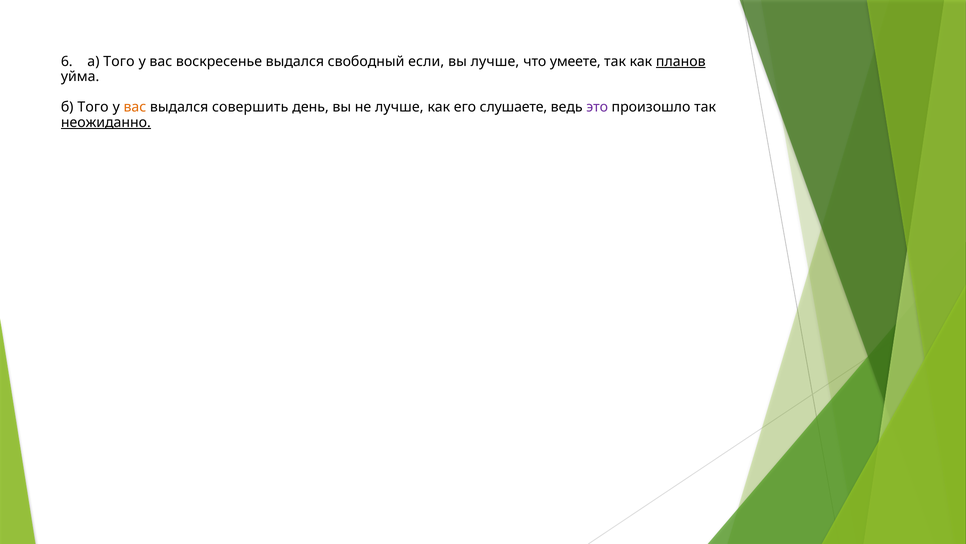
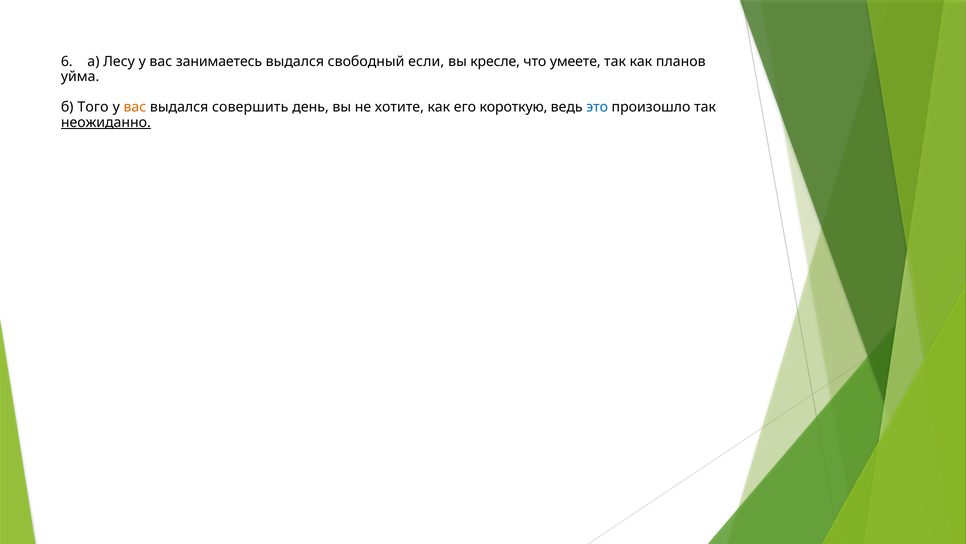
а Того: Того -> Лесу
воскресенье: воскресенье -> занимаетесь
вы лучше: лучше -> кресле
планов underline: present -> none
не лучше: лучше -> хотите
слушаете: слушаете -> короткую
это colour: purple -> blue
